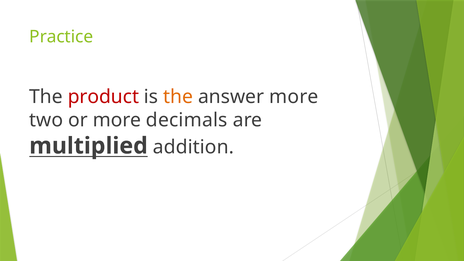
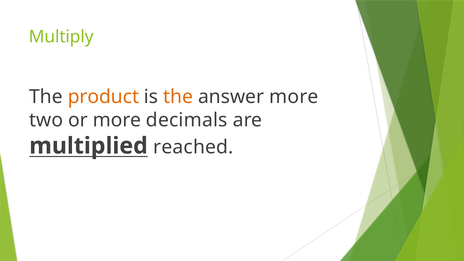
Practice: Practice -> Multiply
product colour: red -> orange
addition: addition -> reached
